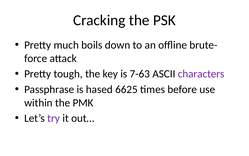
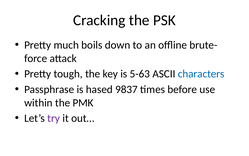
7-63: 7-63 -> 5-63
characters colour: purple -> blue
6625: 6625 -> 9837
